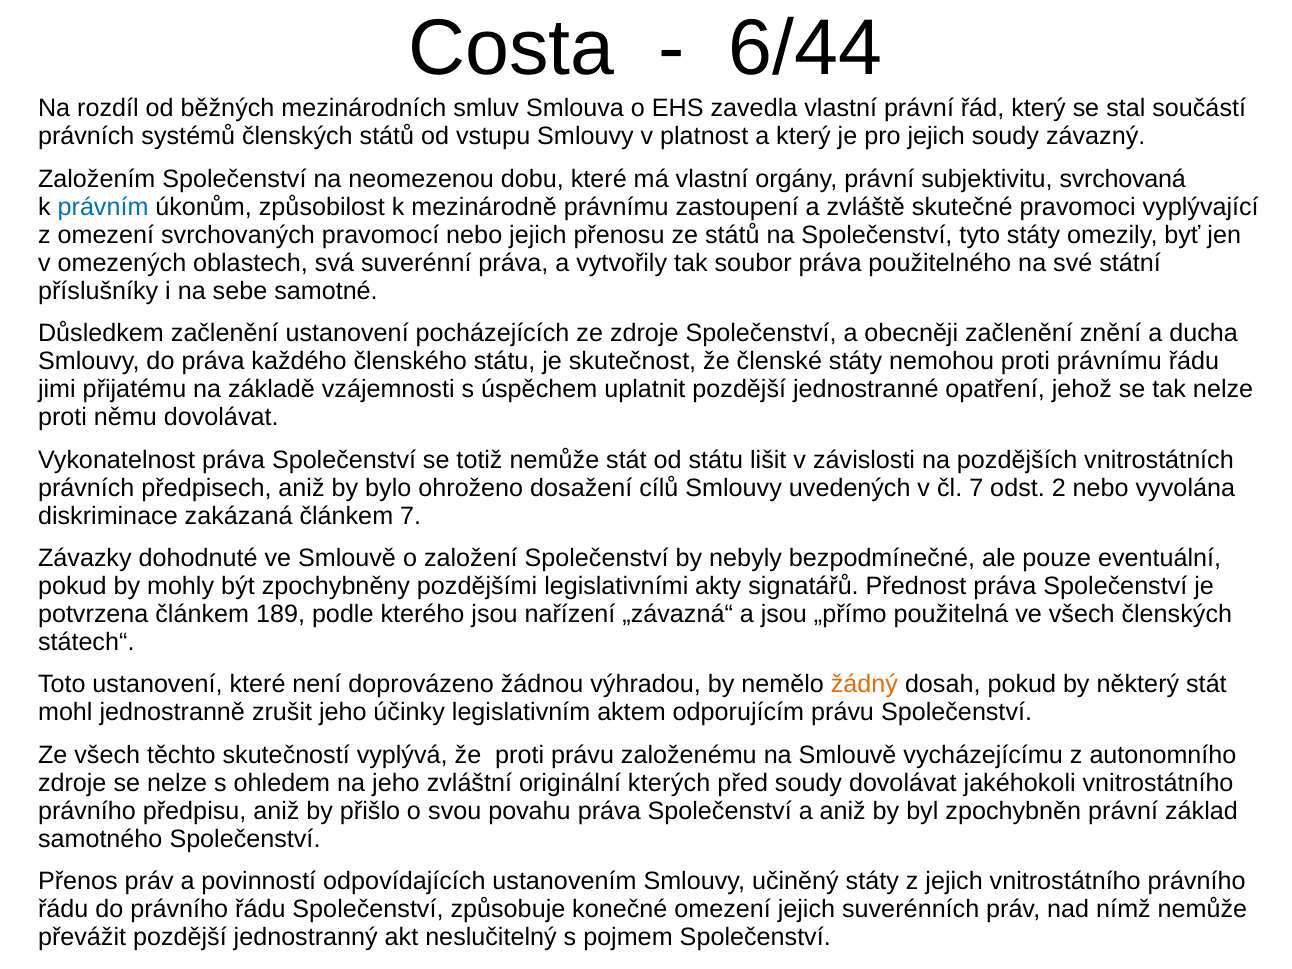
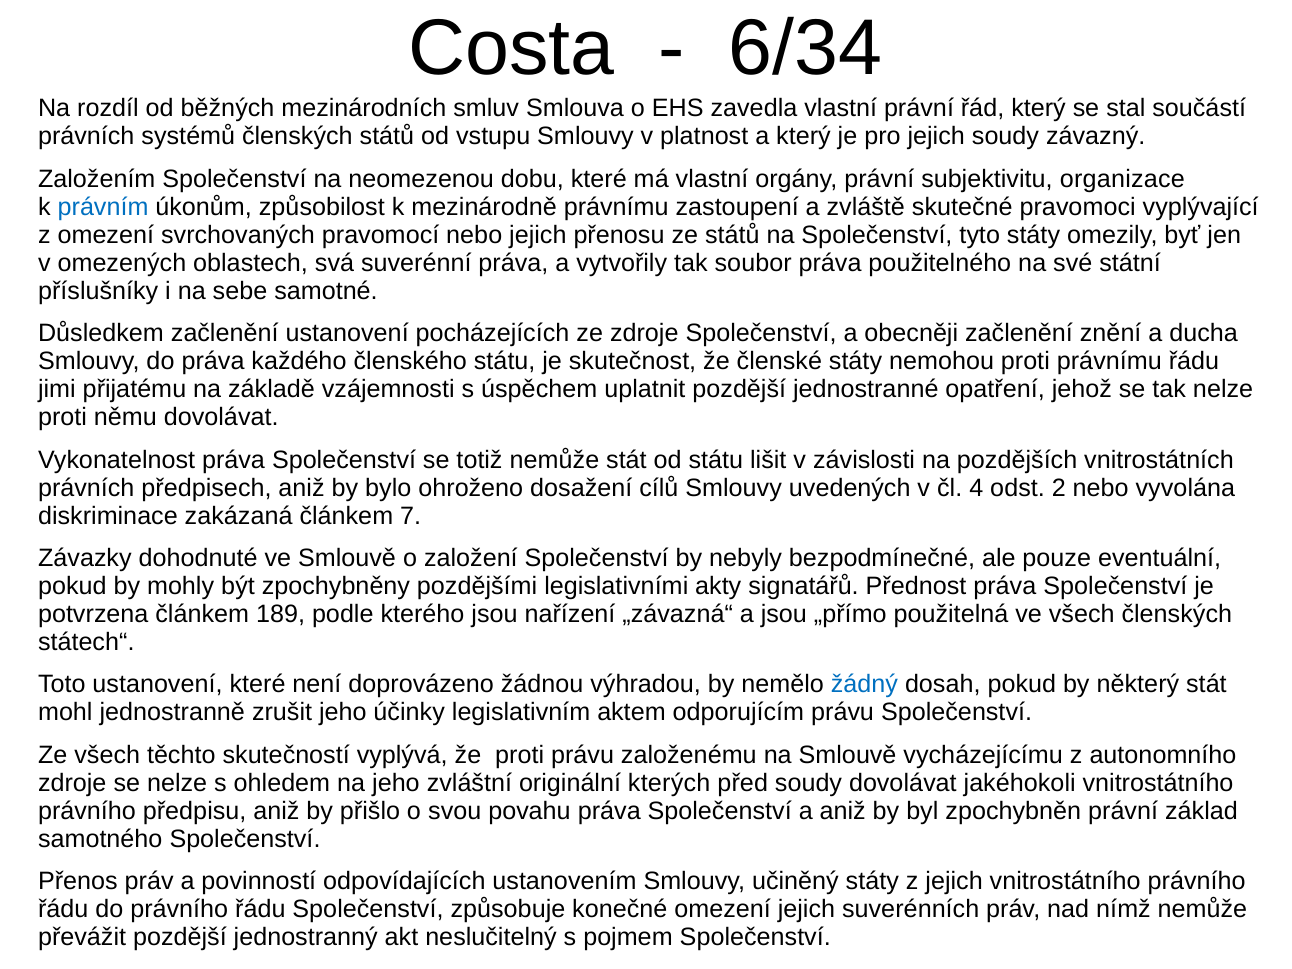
6/44: 6/44 -> 6/34
svrchovaná: svrchovaná -> organizace
čl 7: 7 -> 4
žádný colour: orange -> blue
